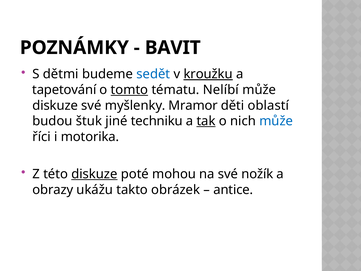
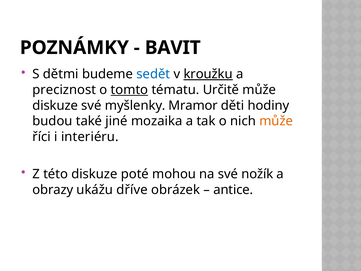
tapetování: tapetování -> preciznost
Nelíbí: Nelíbí -> Určitě
oblastí: oblastí -> hodiny
štuk: štuk -> také
techniku: techniku -> mozaika
tak underline: present -> none
může at (276, 121) colour: blue -> orange
motorika: motorika -> interiéru
diskuze at (94, 174) underline: present -> none
takto: takto -> dříve
